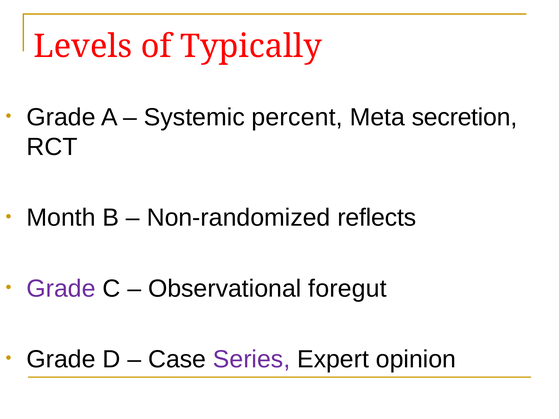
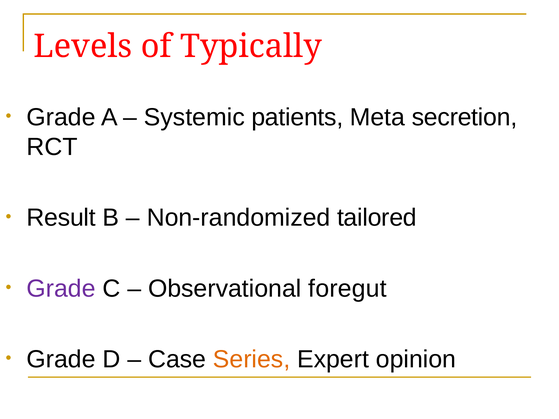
percent: percent -> patients
Month: Month -> Result
reflects: reflects -> tailored
Series colour: purple -> orange
